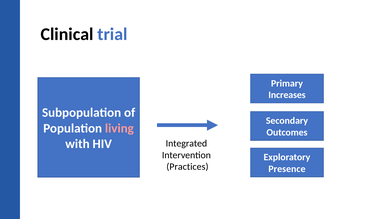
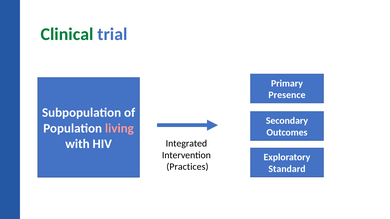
Clinical colour: black -> green
Increases: Increases -> Presence
Presence: Presence -> Standard
